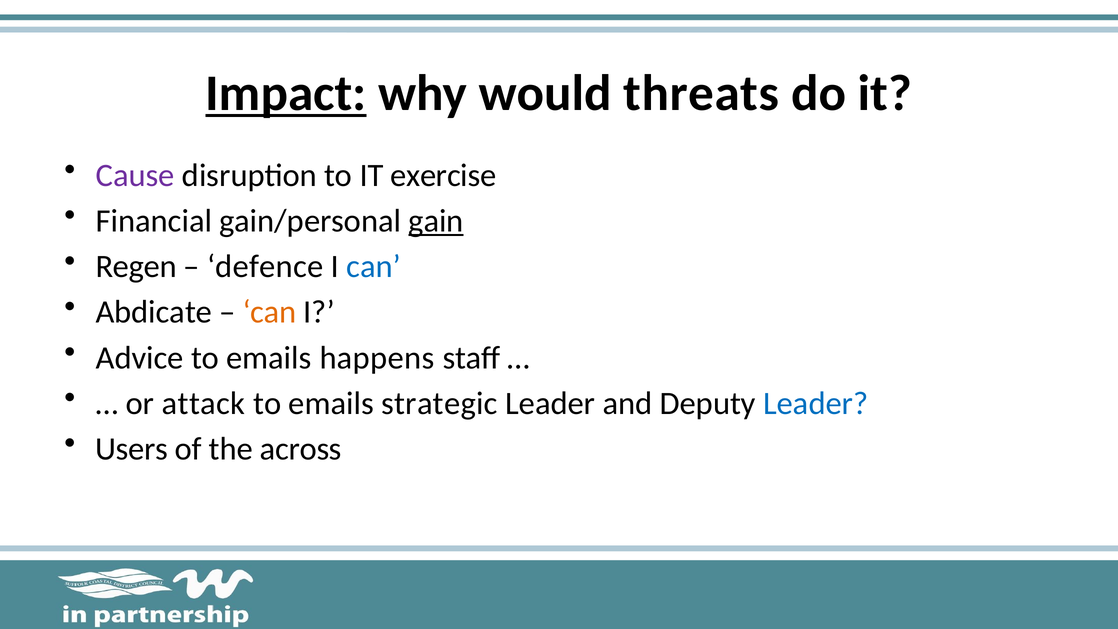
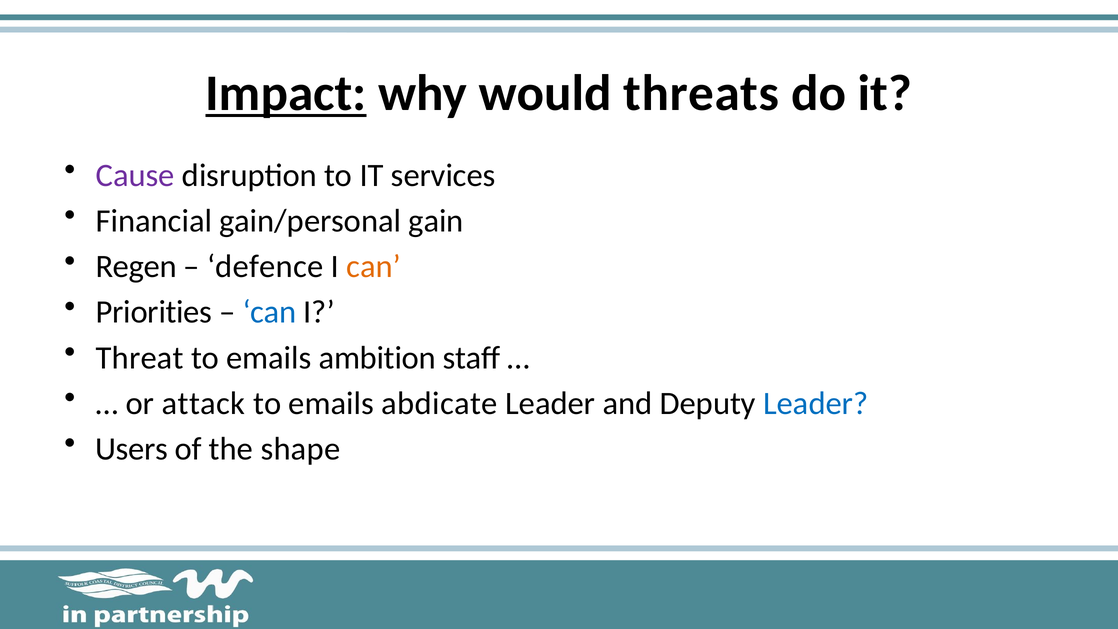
exercise: exercise -> services
gain underline: present -> none
can at (374, 267) colour: blue -> orange
Abdicate: Abdicate -> Priorities
can at (269, 312) colour: orange -> blue
Advice: Advice -> Threat
happens: happens -> ambition
strategic: strategic -> abdicate
across: across -> shape
